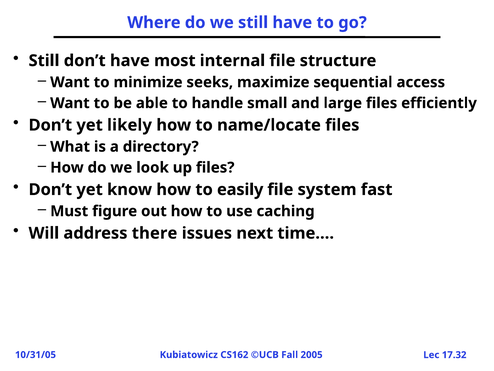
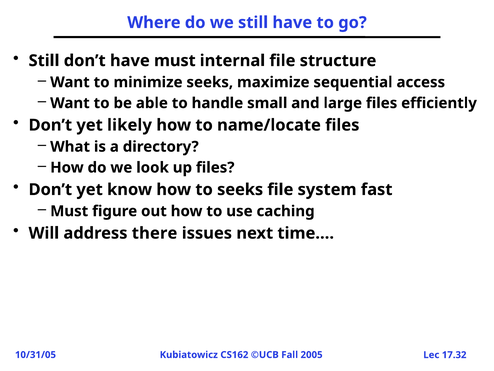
have most: most -> must
to easily: easily -> seeks
